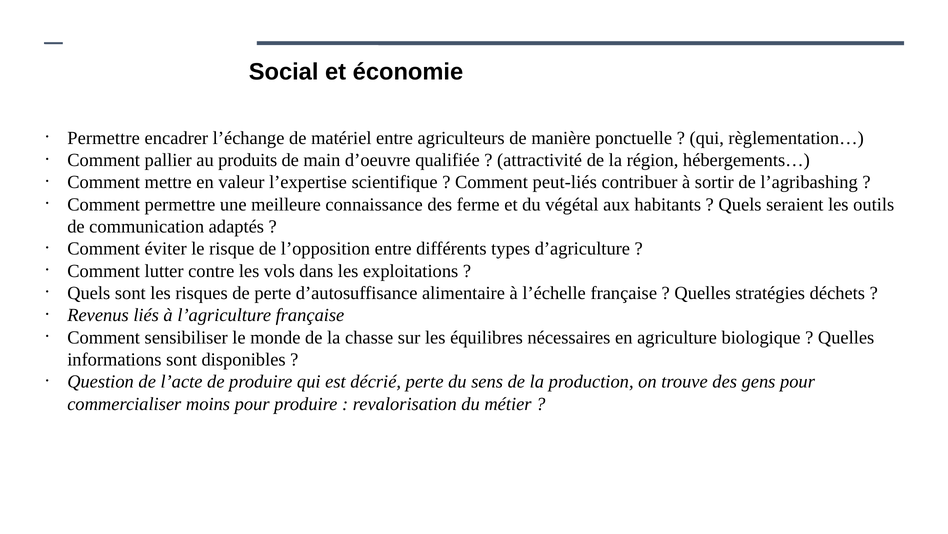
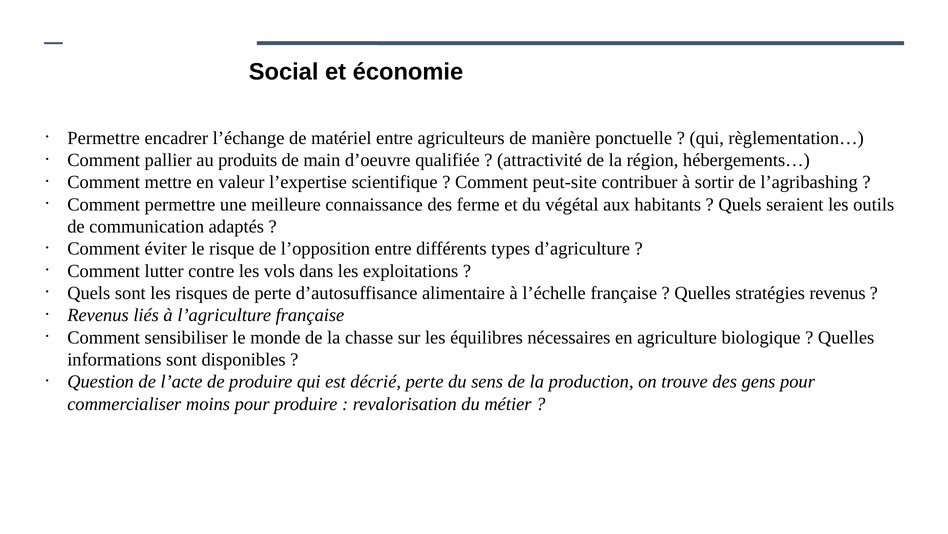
peut-liés: peut-liés -> peut-site
stratégies déchets: déchets -> revenus
